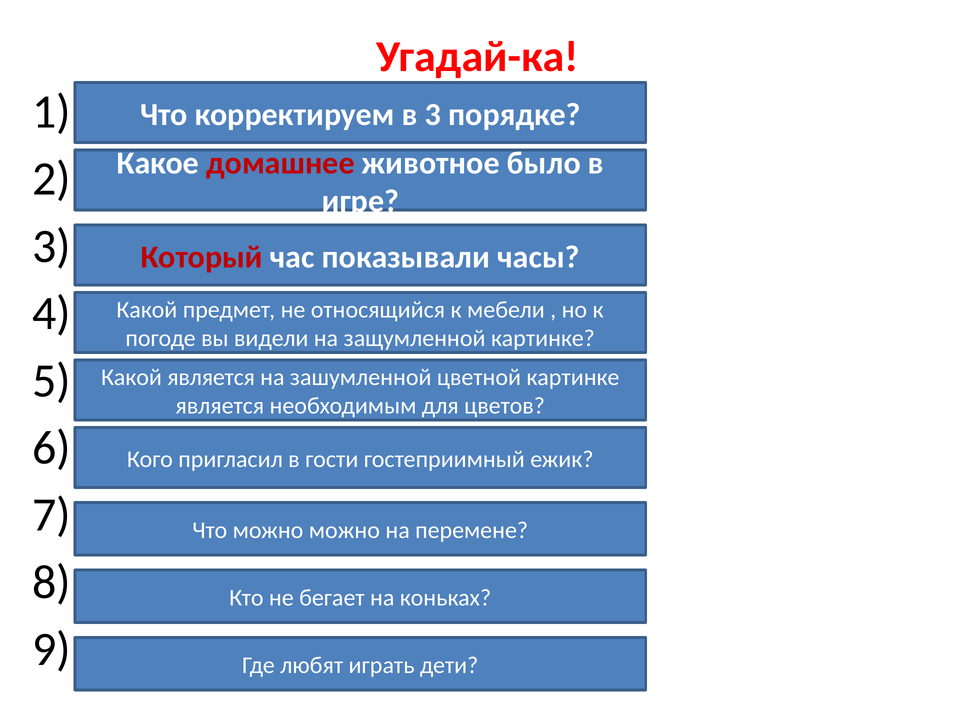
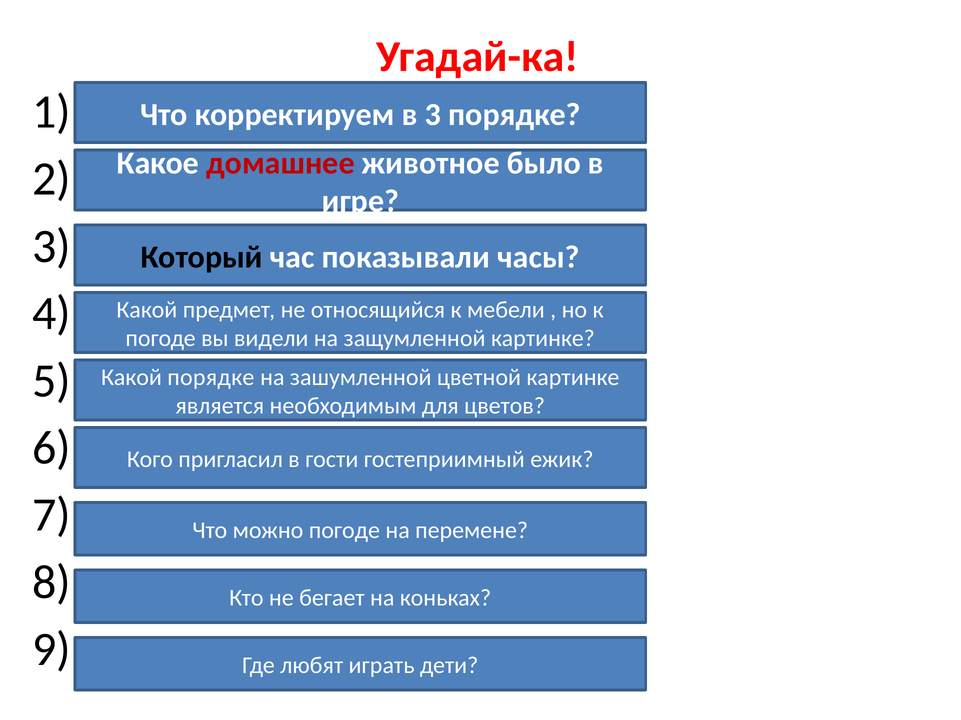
Который colour: red -> black
Какой является: является -> порядке
можно можно: можно -> погоде
